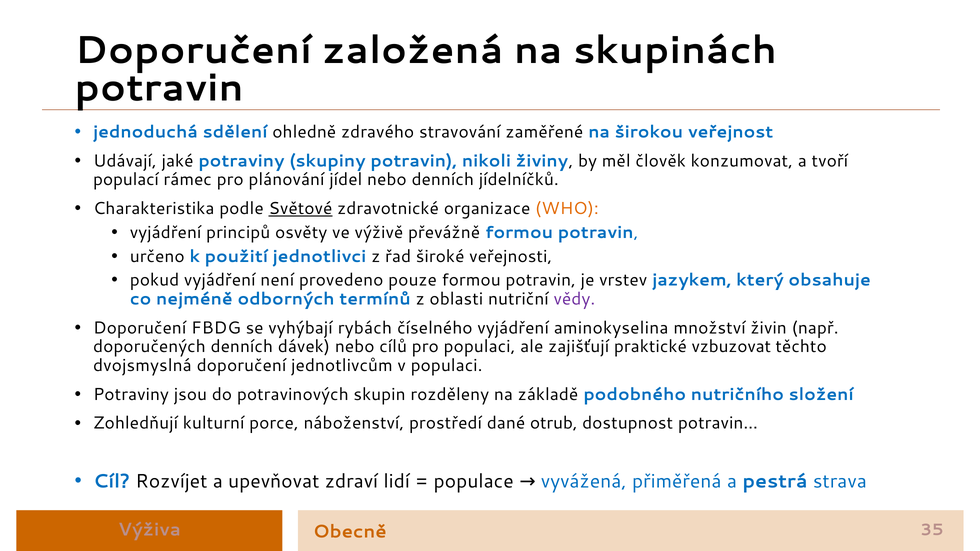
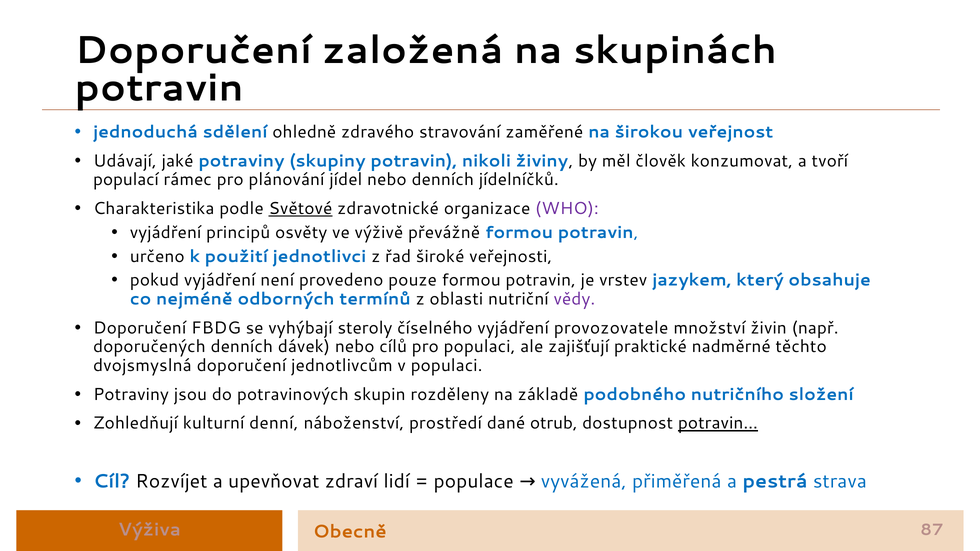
WHO colour: orange -> purple
rybách: rybách -> steroly
aminokyselina: aminokyselina -> provozovatele
vzbuzovat: vzbuzovat -> nadměrné
porce: porce -> denní
potravin… underline: none -> present
35: 35 -> 87
